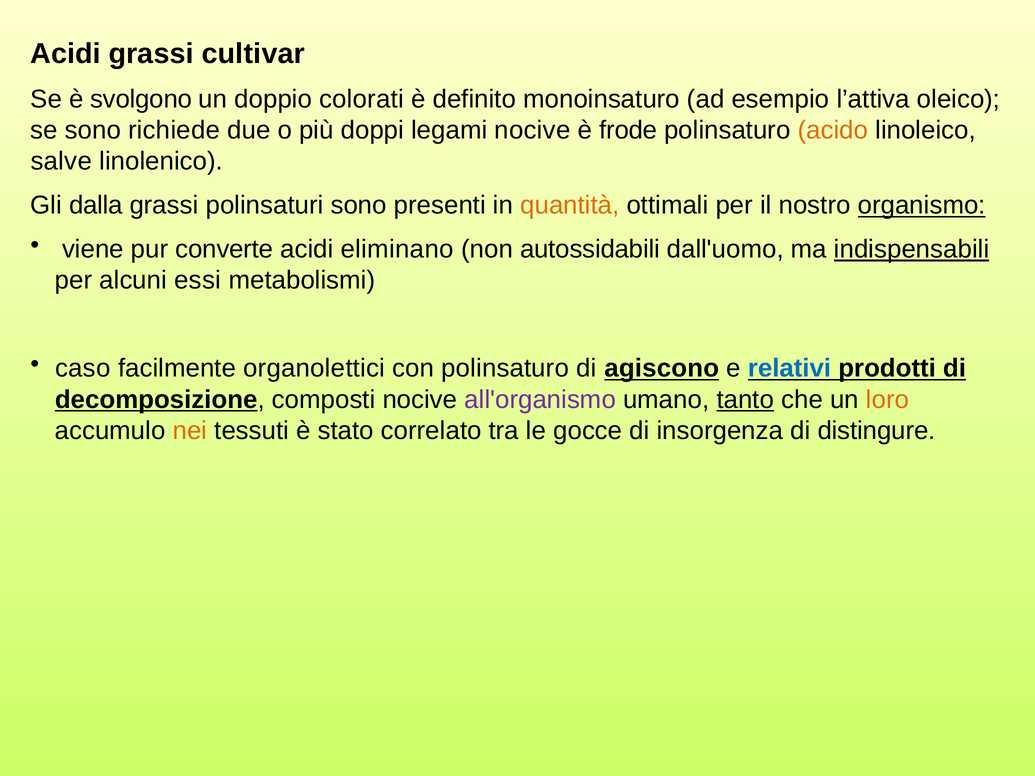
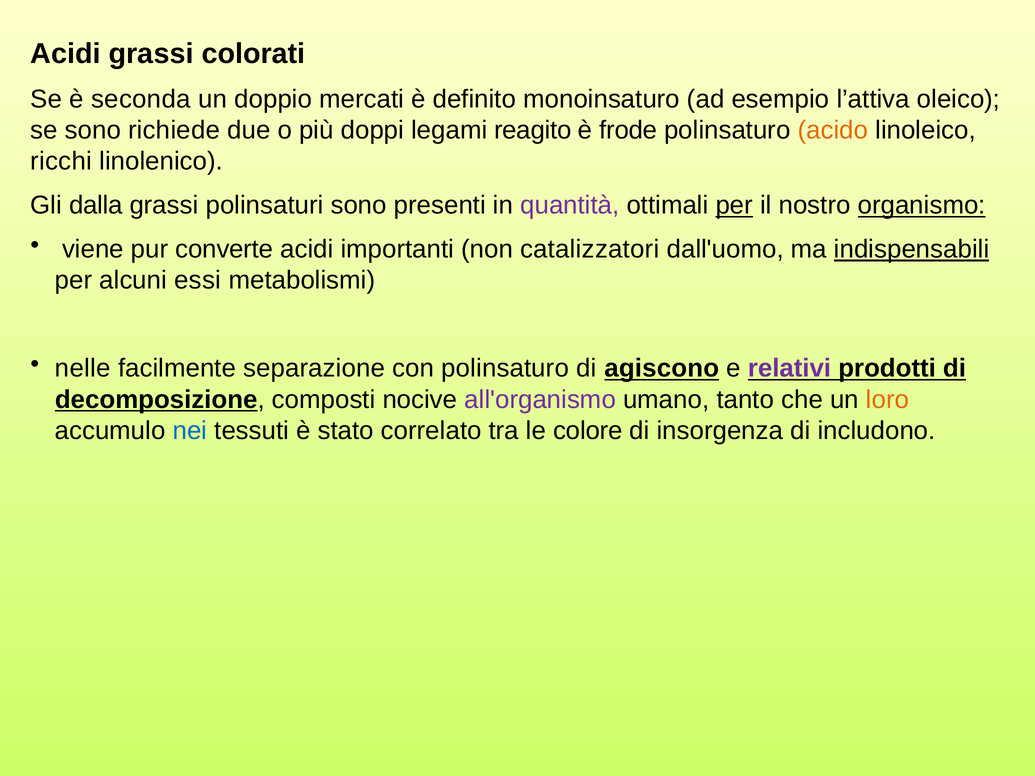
cultivar: cultivar -> colorati
svolgono: svolgono -> seconda
colorati: colorati -> mercati
legami nocive: nocive -> reagito
salve: salve -> ricchi
quantità colour: orange -> purple
per at (734, 205) underline: none -> present
eliminano: eliminano -> importanti
autossidabili: autossidabili -> catalizzatori
caso: caso -> nelle
organolettici: organolettici -> separazione
relativi colour: blue -> purple
tanto underline: present -> none
nei colour: orange -> blue
gocce: gocce -> colore
distingure: distingure -> includono
